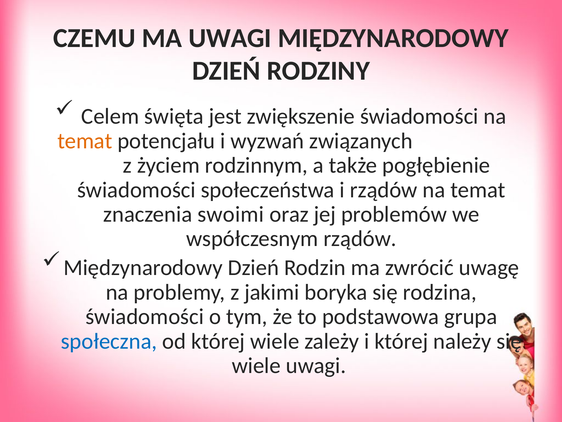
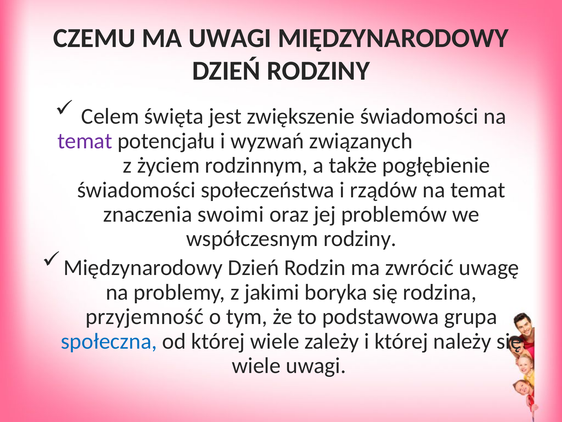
temat at (85, 141) colour: orange -> purple
współczesnym rządów: rządów -> rodziny
świadomości at (145, 316): świadomości -> przyjemność
